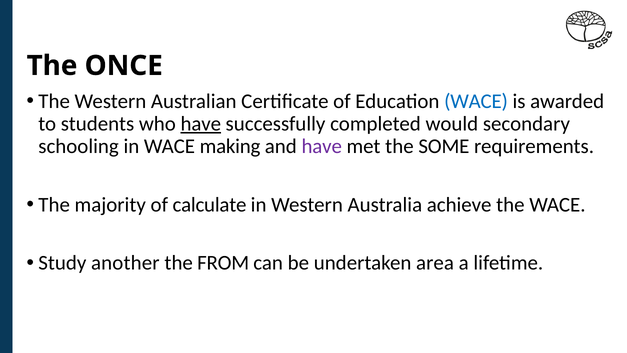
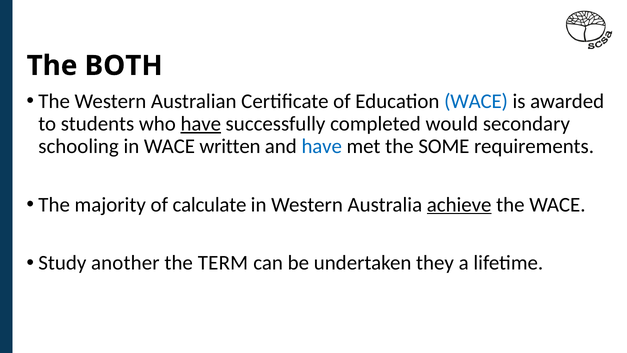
ONCE: ONCE -> BOTH
making: making -> written
have at (322, 146) colour: purple -> blue
achieve underline: none -> present
FROM: FROM -> TERM
area: area -> they
